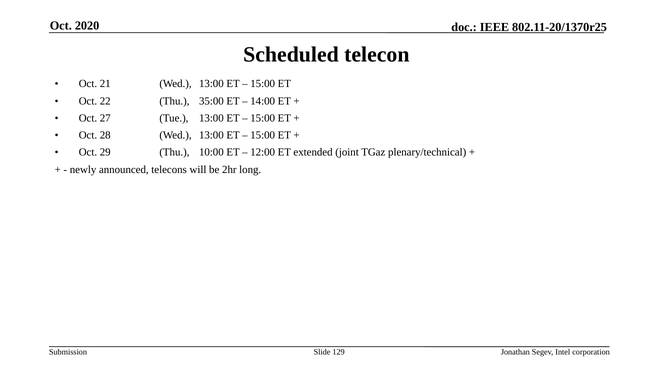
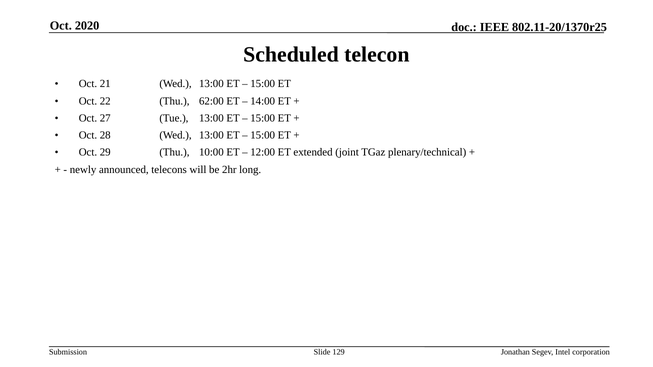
35:00: 35:00 -> 62:00
